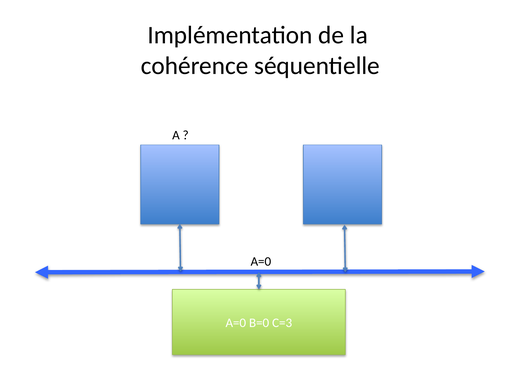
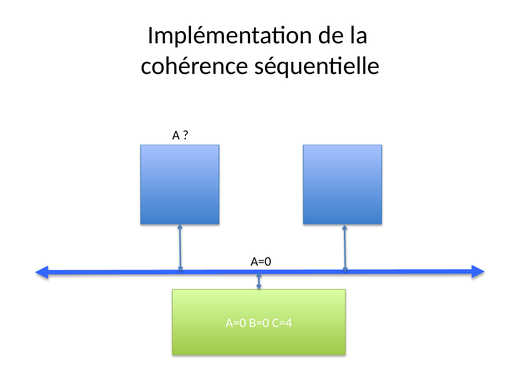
C=3: C=3 -> C=4
